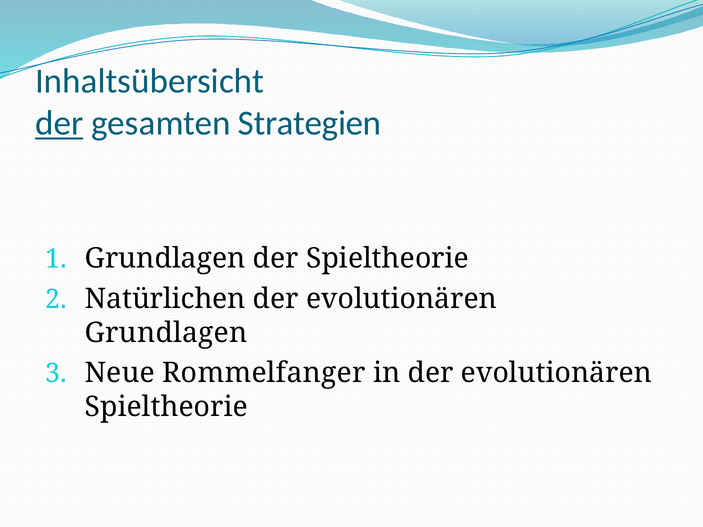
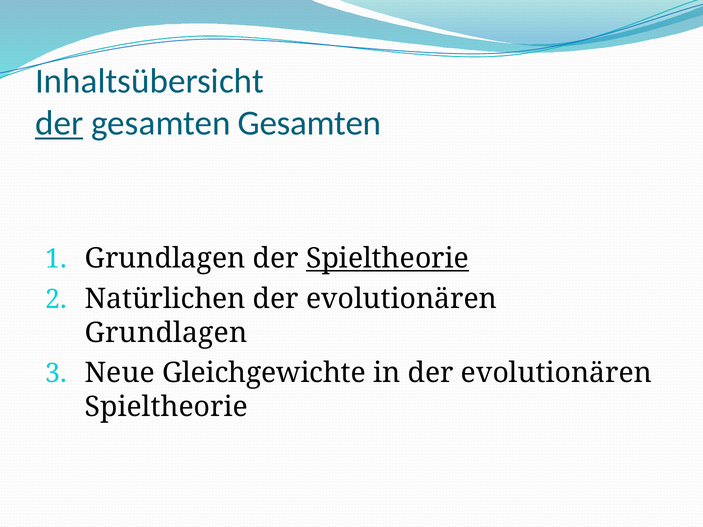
gesamten Strategien: Strategien -> Gesamten
Spieltheorie at (388, 259) underline: none -> present
Rommelfanger: Rommelfanger -> Gleichgewichte
